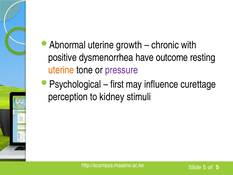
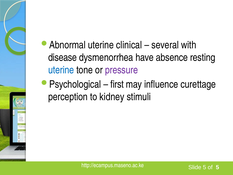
growth: growth -> clinical
chronic: chronic -> several
positive: positive -> disease
outcome: outcome -> absence
uterine at (61, 70) colour: orange -> blue
